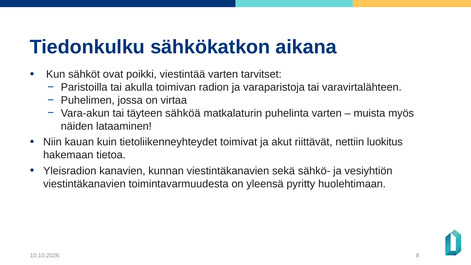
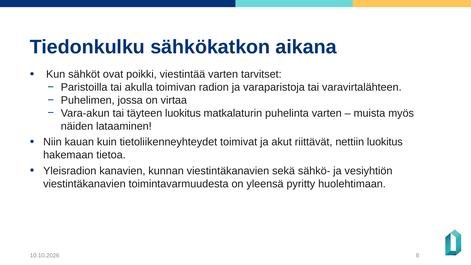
täyteen sähköä: sähköä -> luokitus
